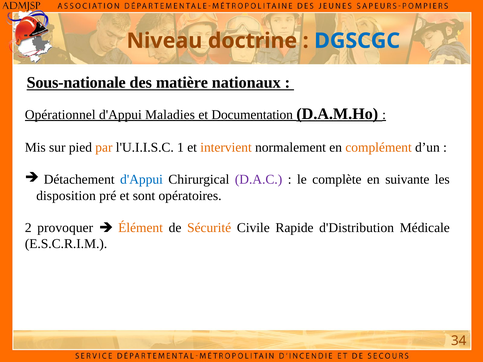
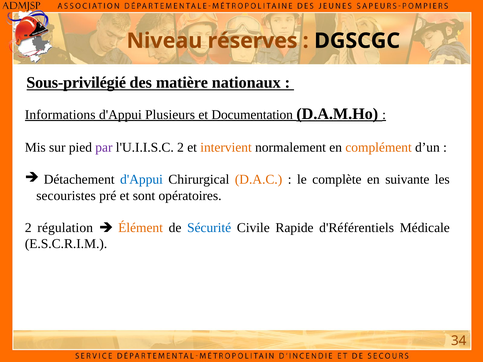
doctrine: doctrine -> réserves
DGSCGC colour: blue -> black
Sous-nationale: Sous-nationale -> Sous-privilégié
Opérationnel: Opérationnel -> Informations
Maladies: Maladies -> Plusieurs
par colour: orange -> purple
l'U.I.I.S.C 1: 1 -> 2
D.A.C colour: purple -> orange
disposition: disposition -> secouristes
provoquer: provoquer -> régulation
Sécurité colour: orange -> blue
d'Distribution: d'Distribution -> d'Référentiels
